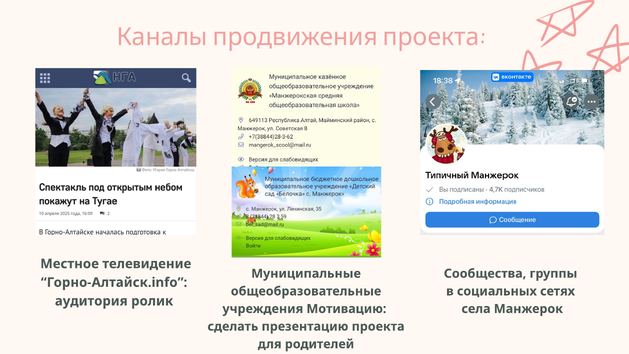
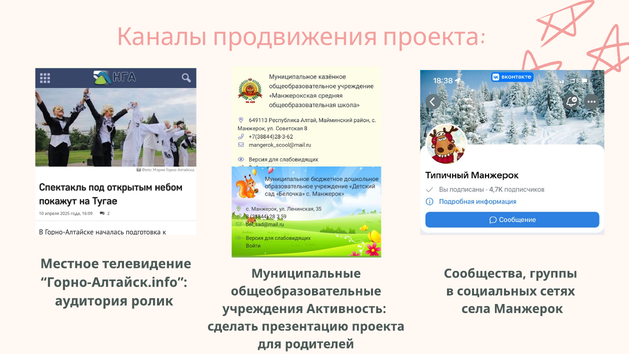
Мотивацию: Мотивацию -> Активность
